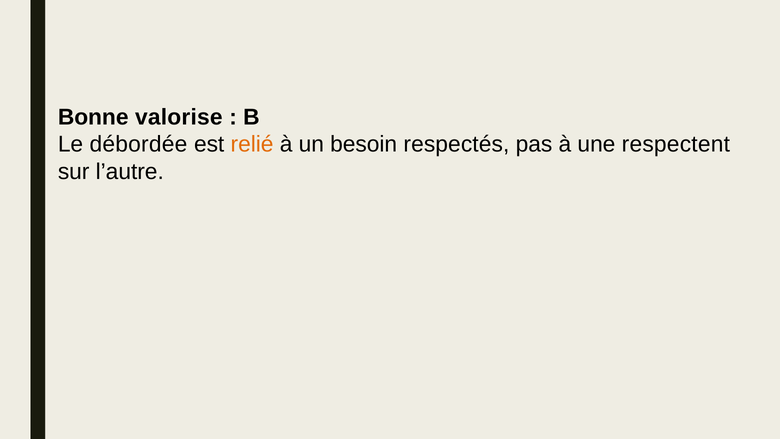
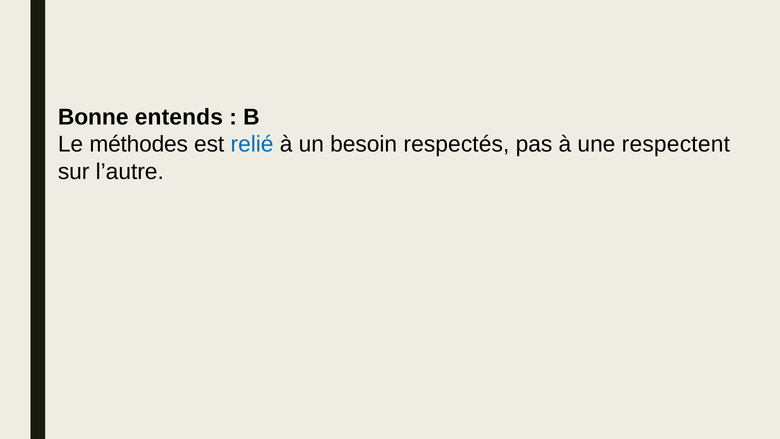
valorise: valorise -> entends
débordée: débordée -> méthodes
relié colour: orange -> blue
